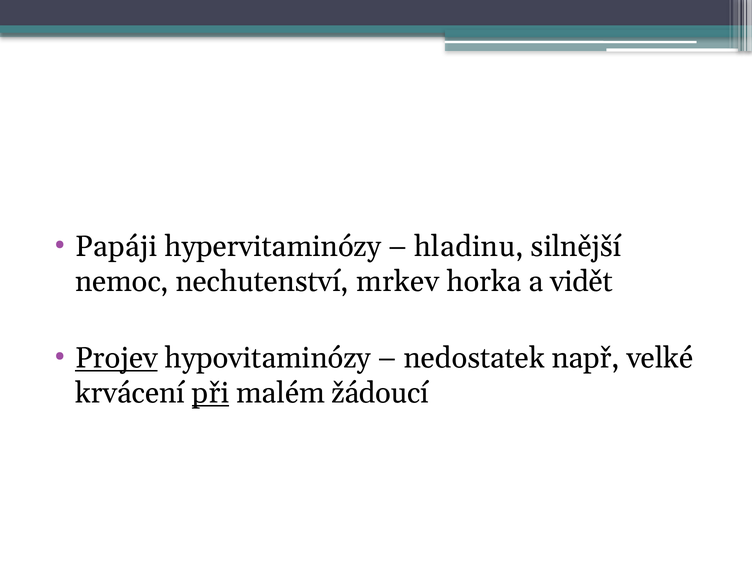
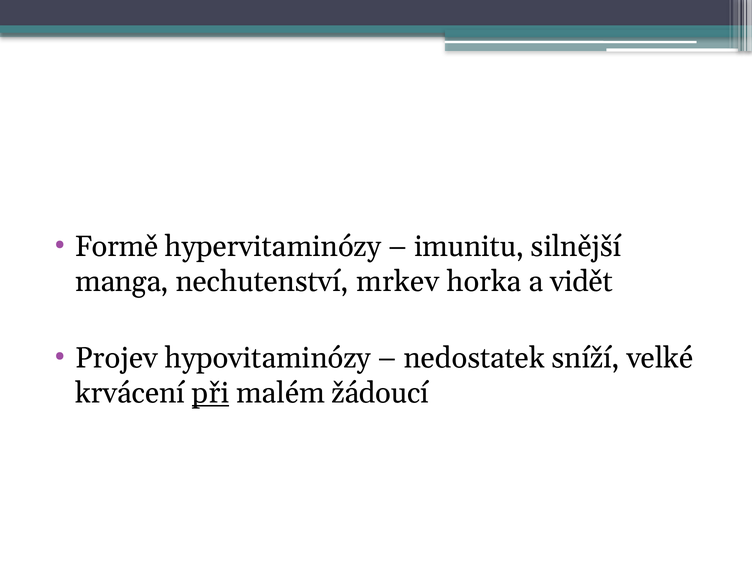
Papáji: Papáji -> Formě
hladinu: hladinu -> imunitu
nemoc: nemoc -> manga
Projev underline: present -> none
např: např -> sníží
